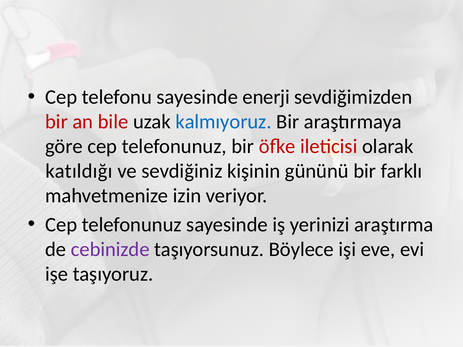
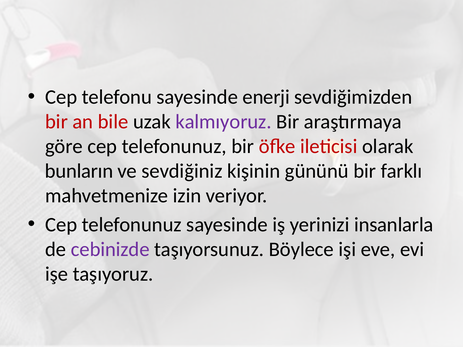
kalmıyoruz colour: blue -> purple
katıldığı: katıldığı -> bunların
araştırma: araştırma -> insanlarla
